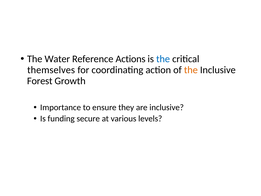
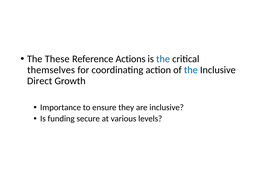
Water: Water -> These
the at (191, 70) colour: orange -> blue
Forest: Forest -> Direct
